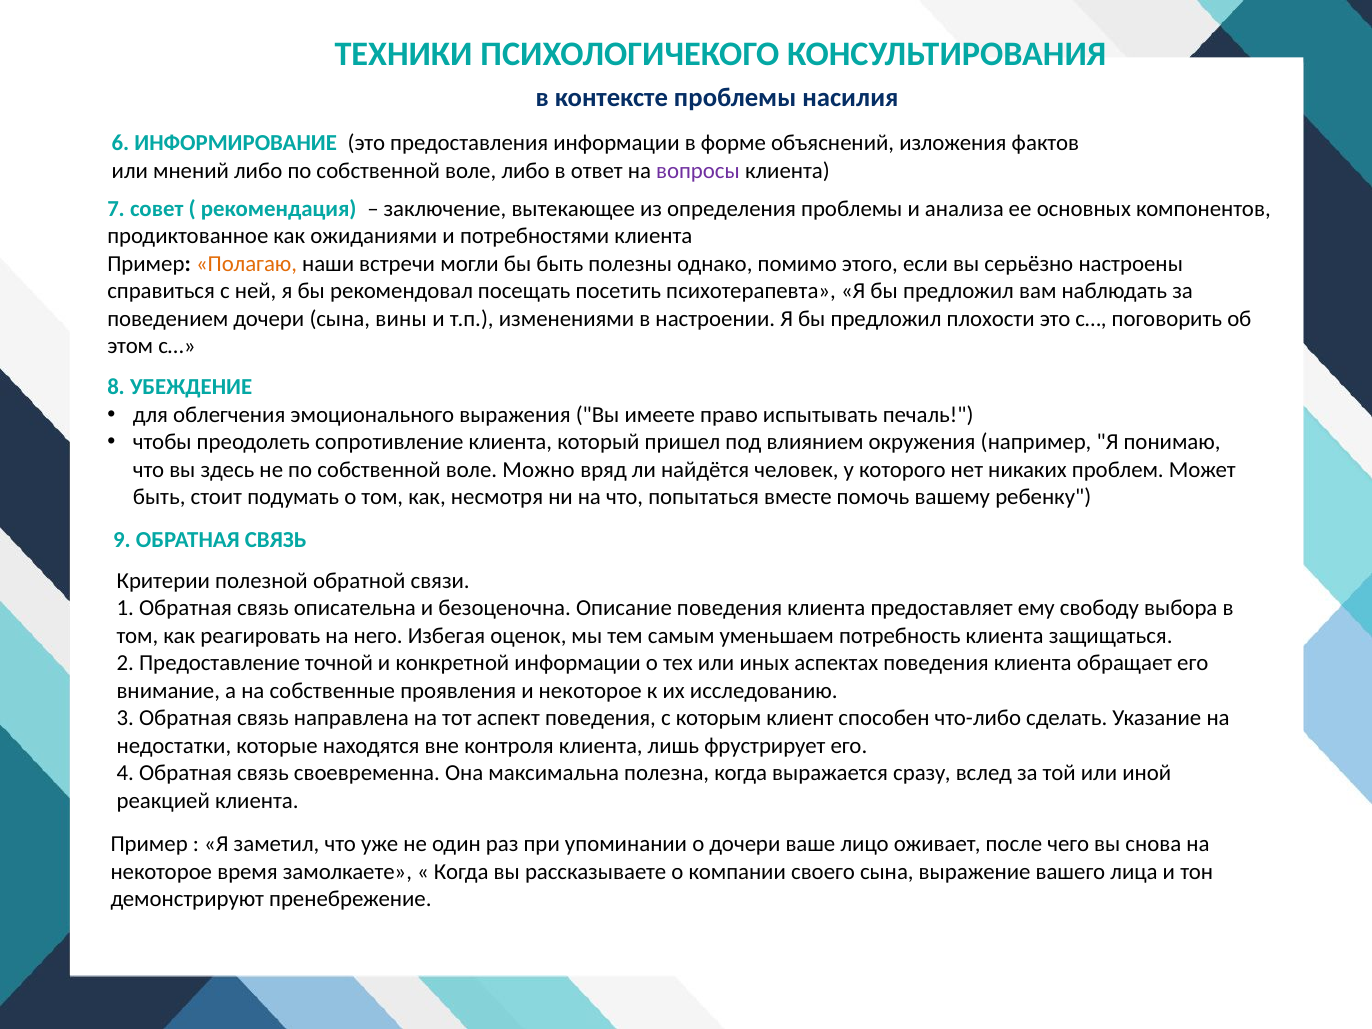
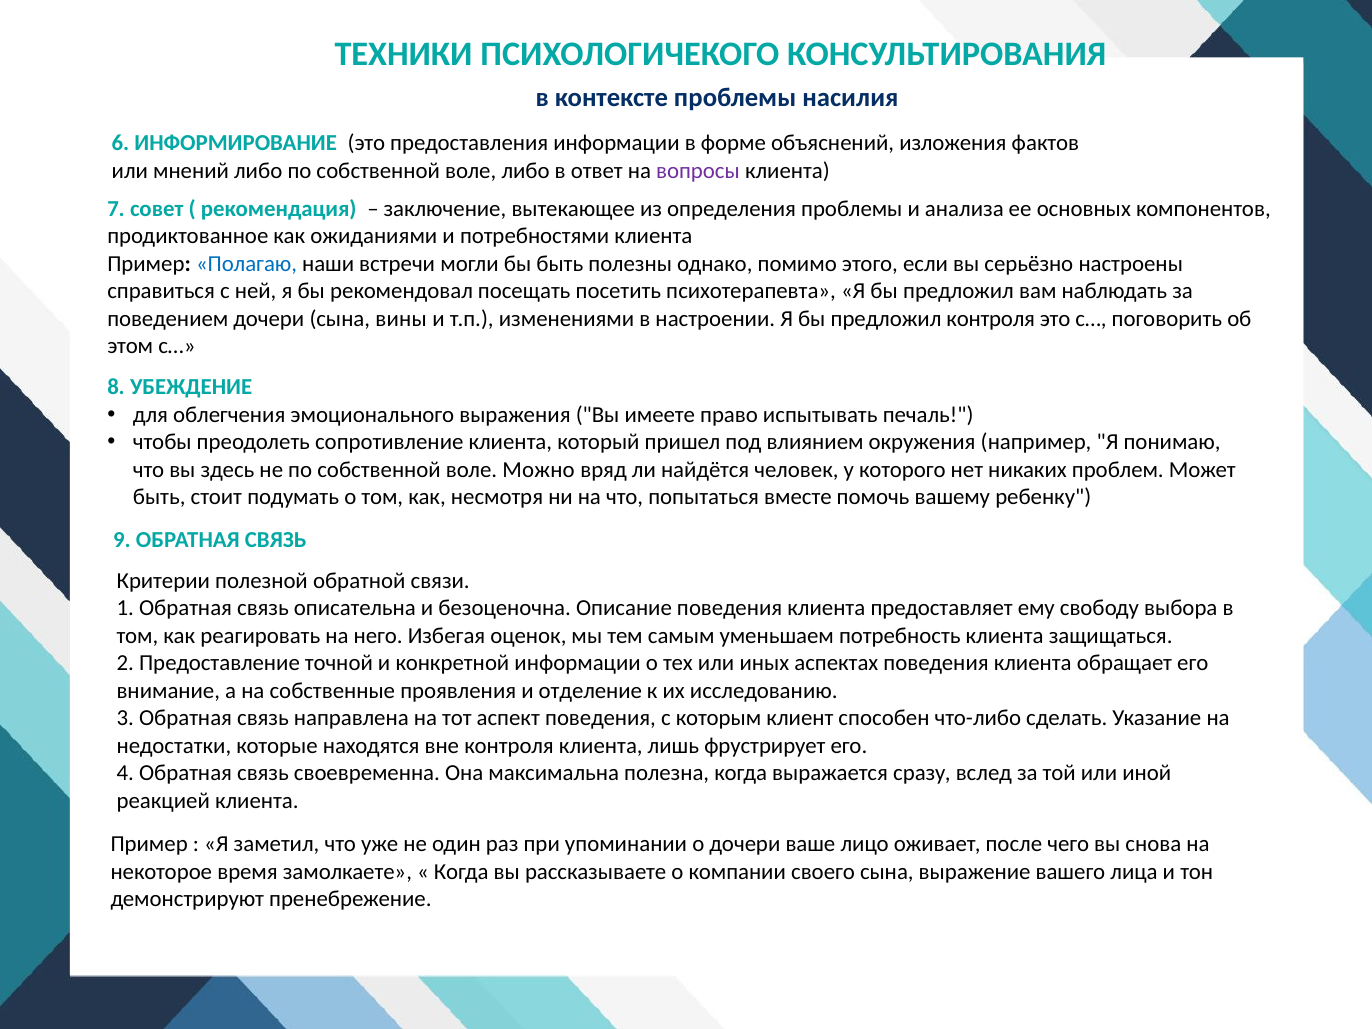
Полагаю colour: orange -> blue
предложил плохости: плохости -> контроля
и некоторое: некоторое -> отделение
